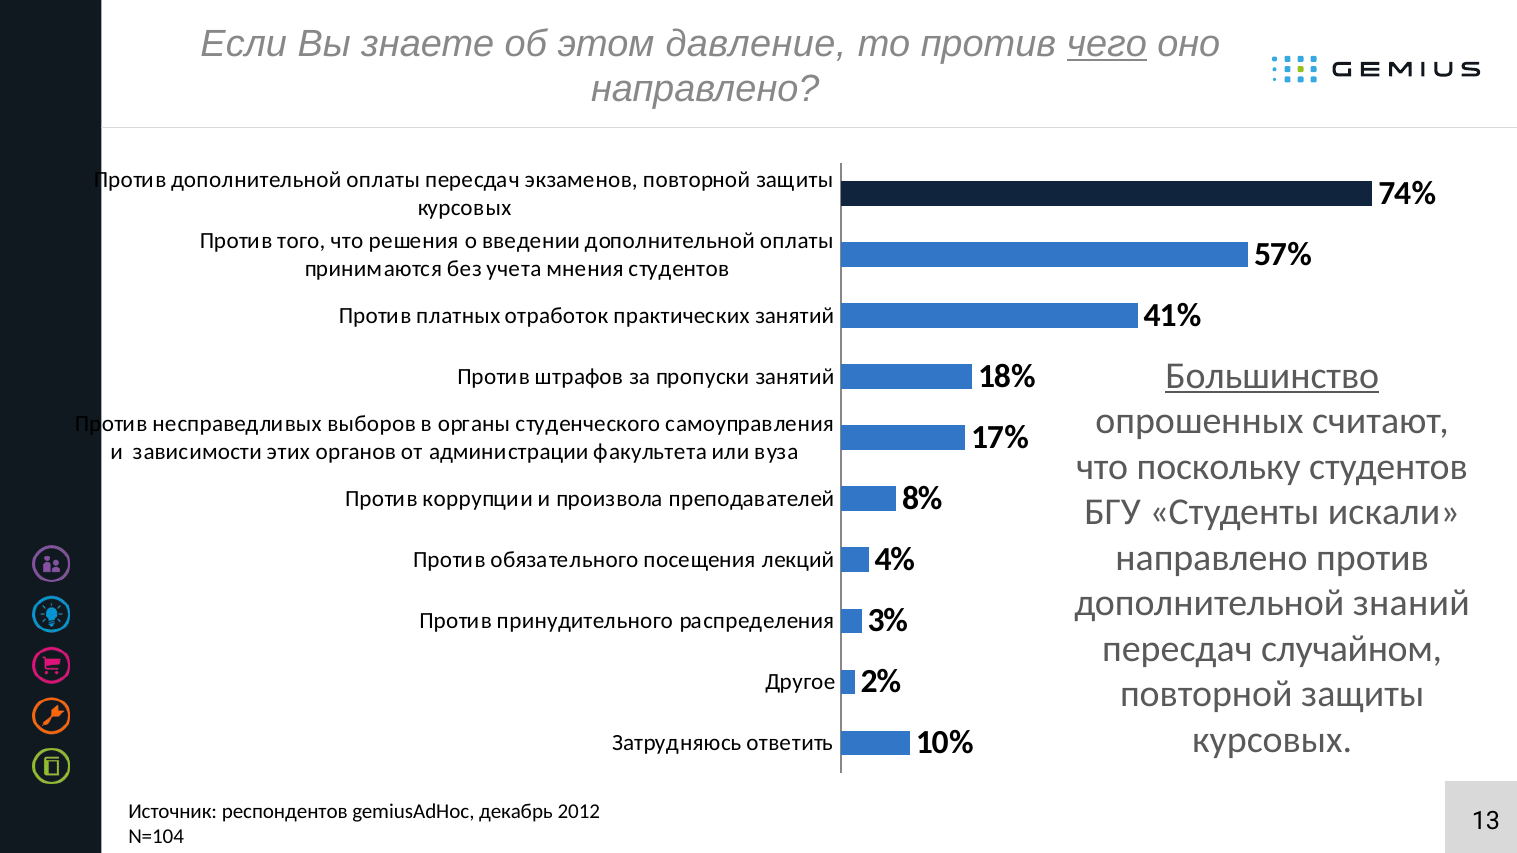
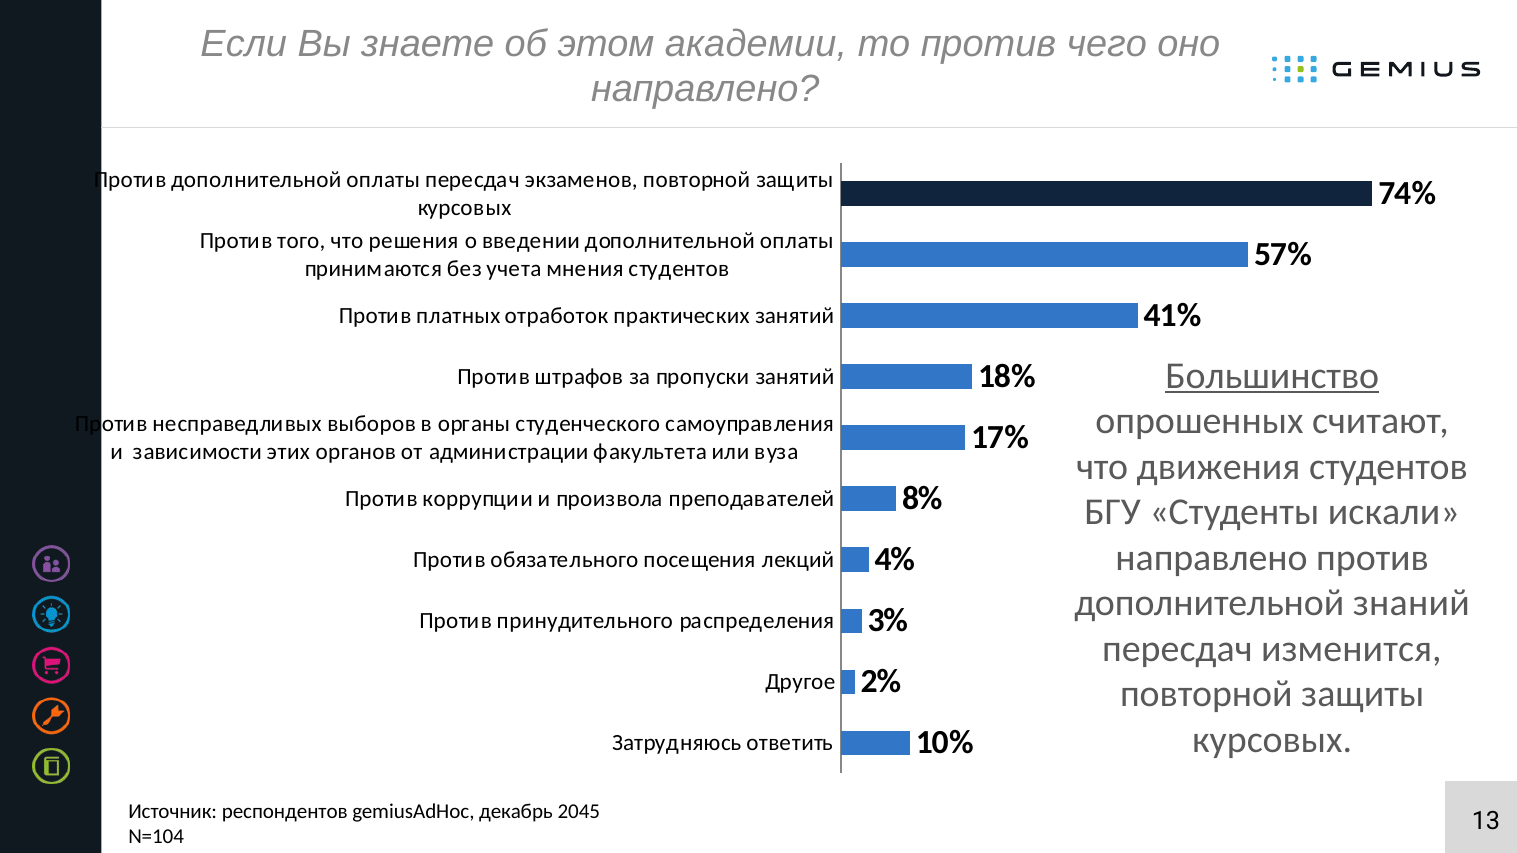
давление: давление -> академии
чего underline: present -> none
поскольку: поскольку -> движения
случайном: случайном -> изменится
2012: 2012 -> 2045
